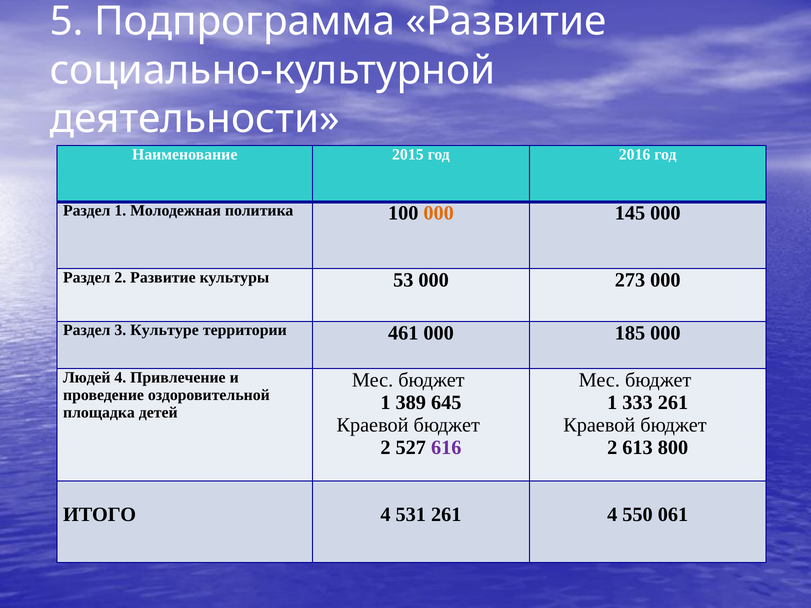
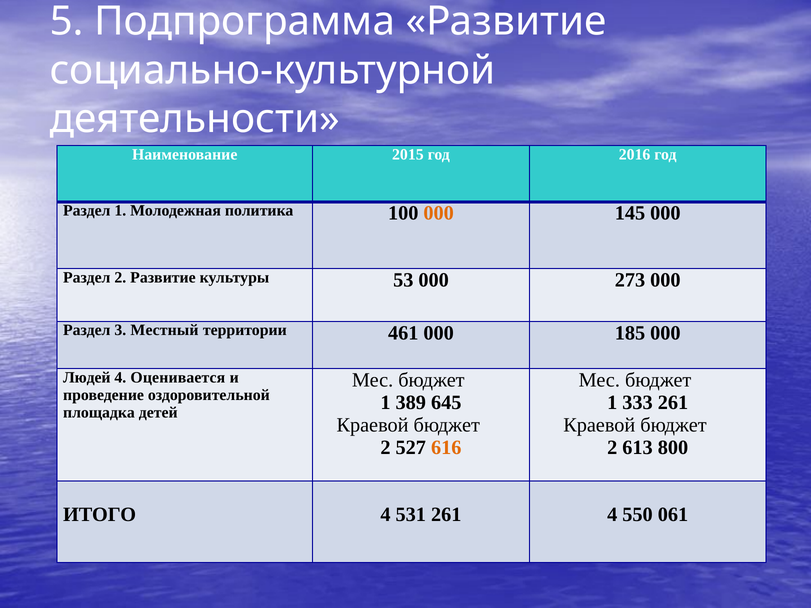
Культуре: Культуре -> Местный
Привлечение: Привлечение -> Оценивается
616 colour: purple -> orange
